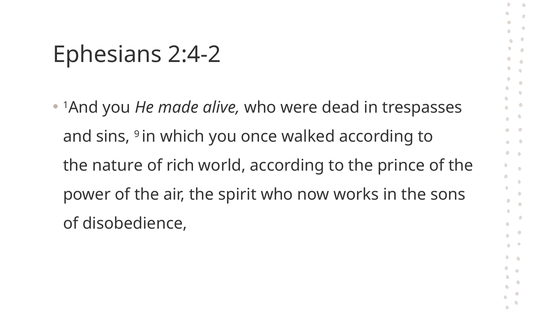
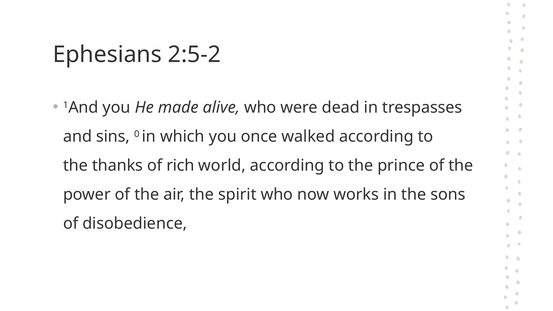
2:4-2: 2:4-2 -> 2:5-2
9: 9 -> 0
nature: nature -> thanks
